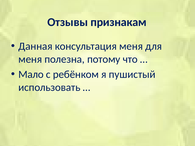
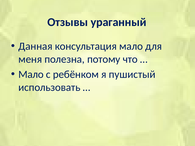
признакам: признакам -> ураганный
консультация меня: меня -> мало
